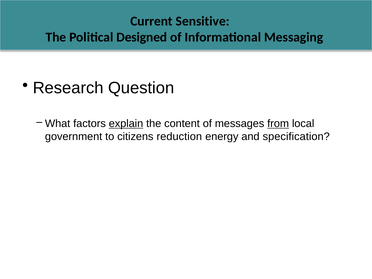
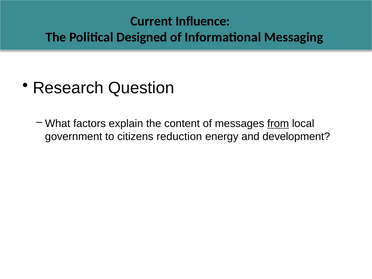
Sensitive: Sensitive -> Influence
explain underline: present -> none
specification: specification -> development
